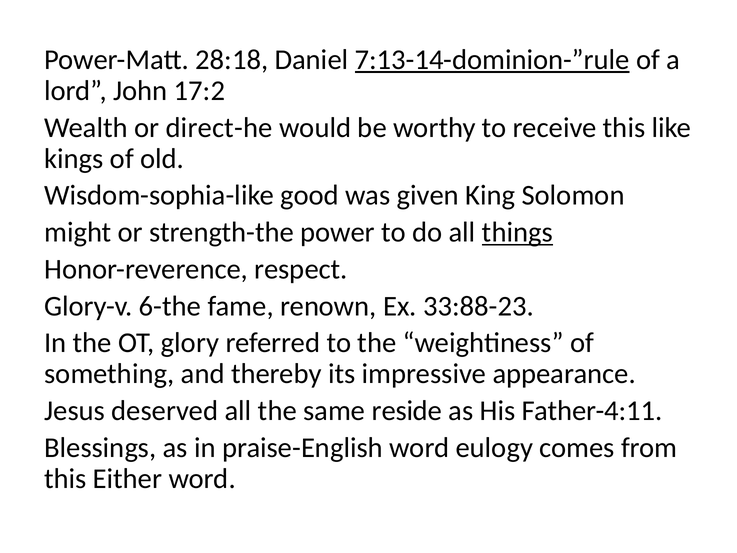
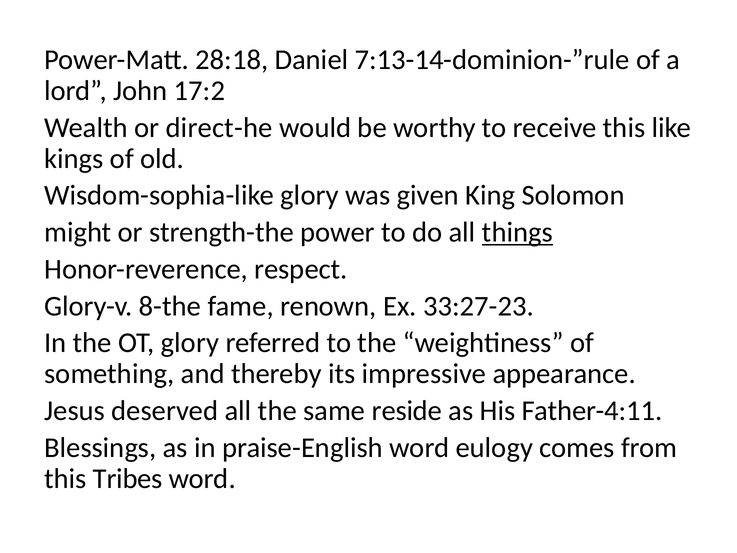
7:13-14-dominion-”rule underline: present -> none
Wisdom-sophia-like good: good -> glory
6-the: 6-the -> 8-the
33:88-23: 33:88-23 -> 33:27-23
Either: Either -> Tribes
